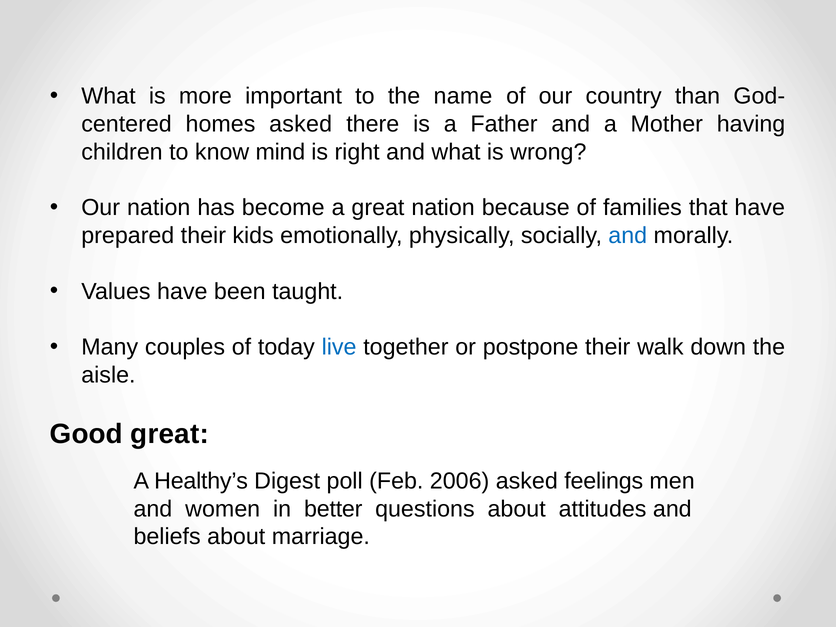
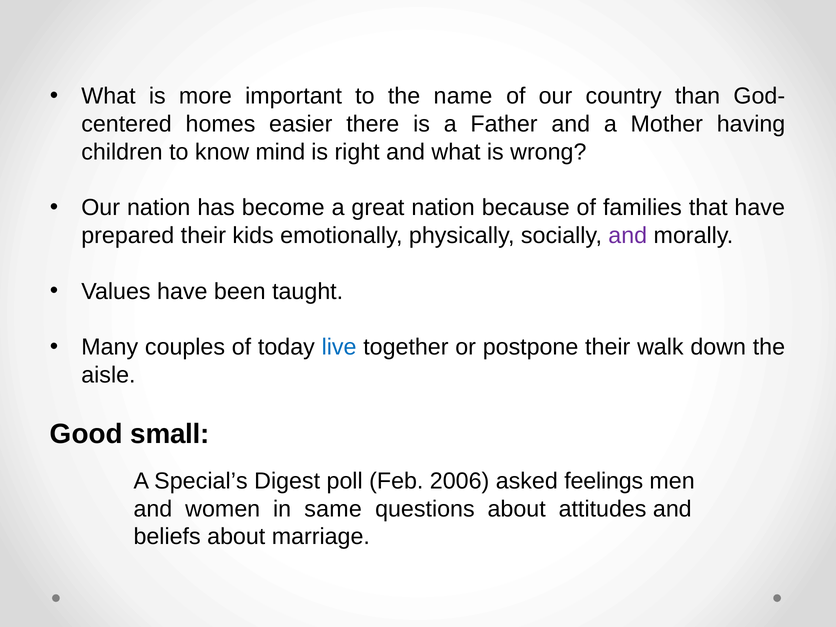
homes asked: asked -> easier
and at (628, 236) colour: blue -> purple
Good great: great -> small
Healthy’s: Healthy’s -> Special’s
better: better -> same
